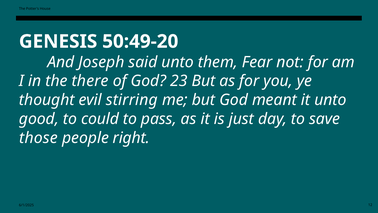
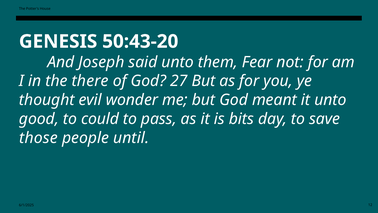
50:49-20: 50:49-20 -> 50:43-20
23: 23 -> 27
stirring: stirring -> wonder
just: just -> bits
right: right -> until
